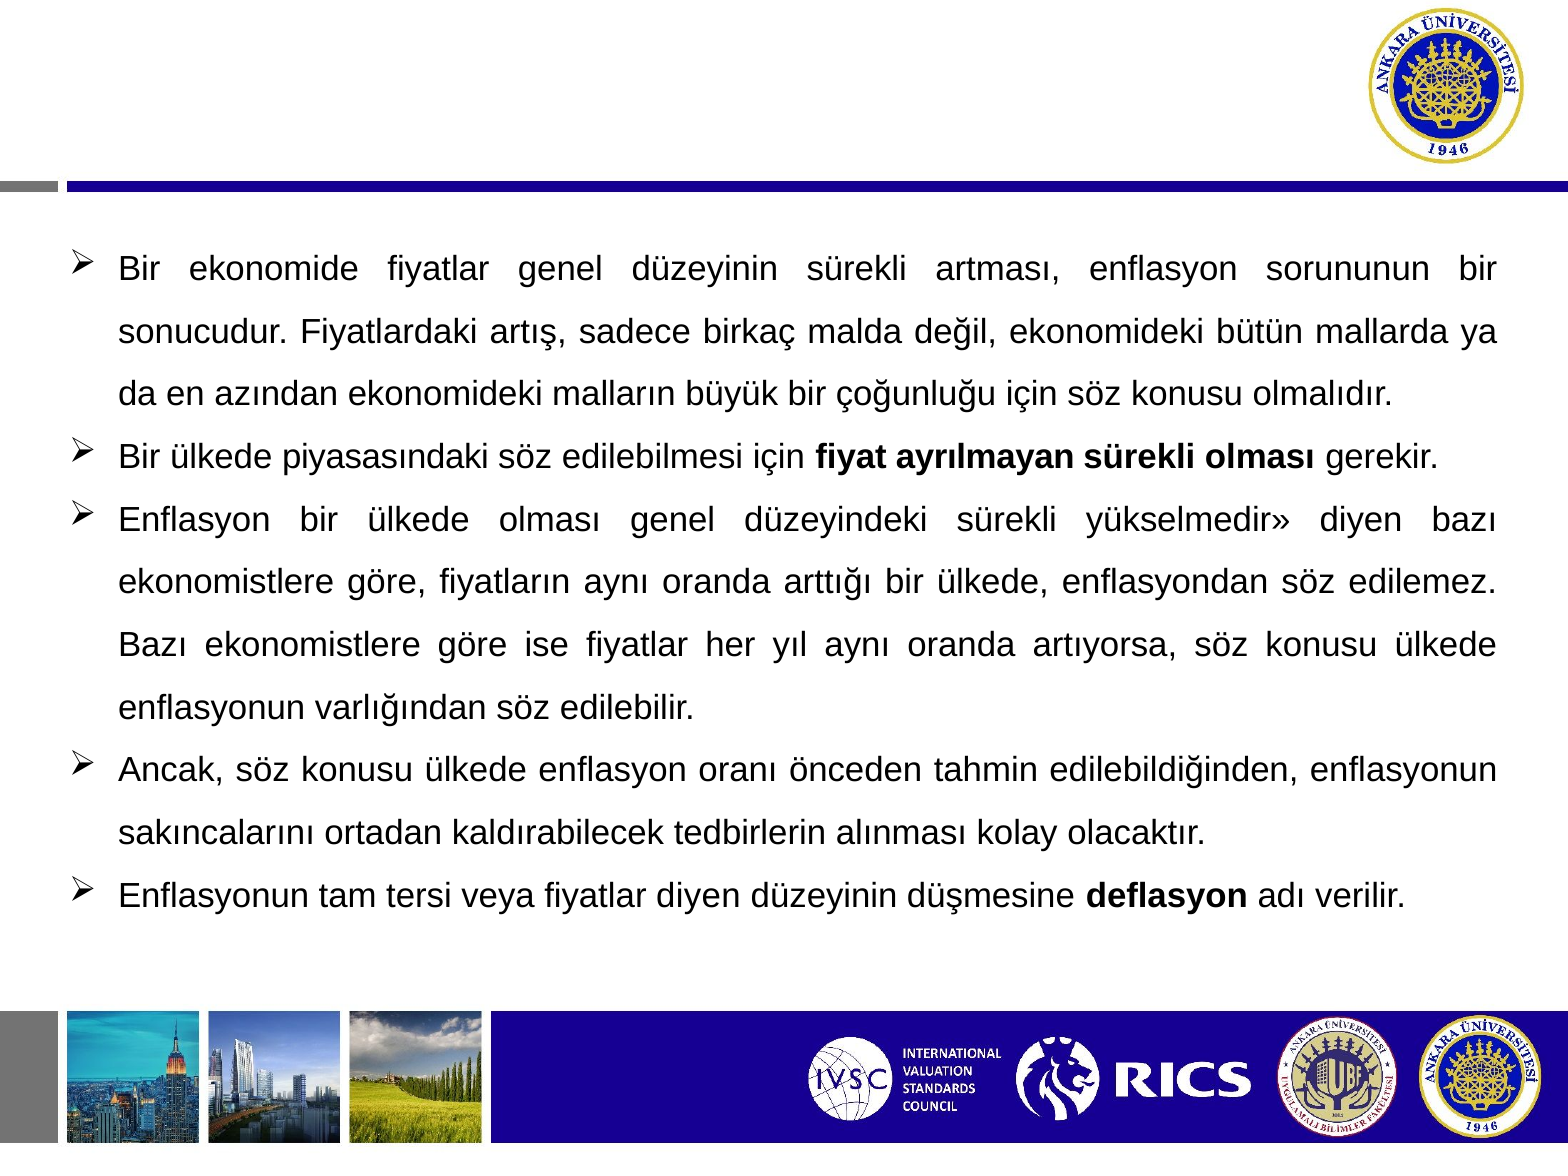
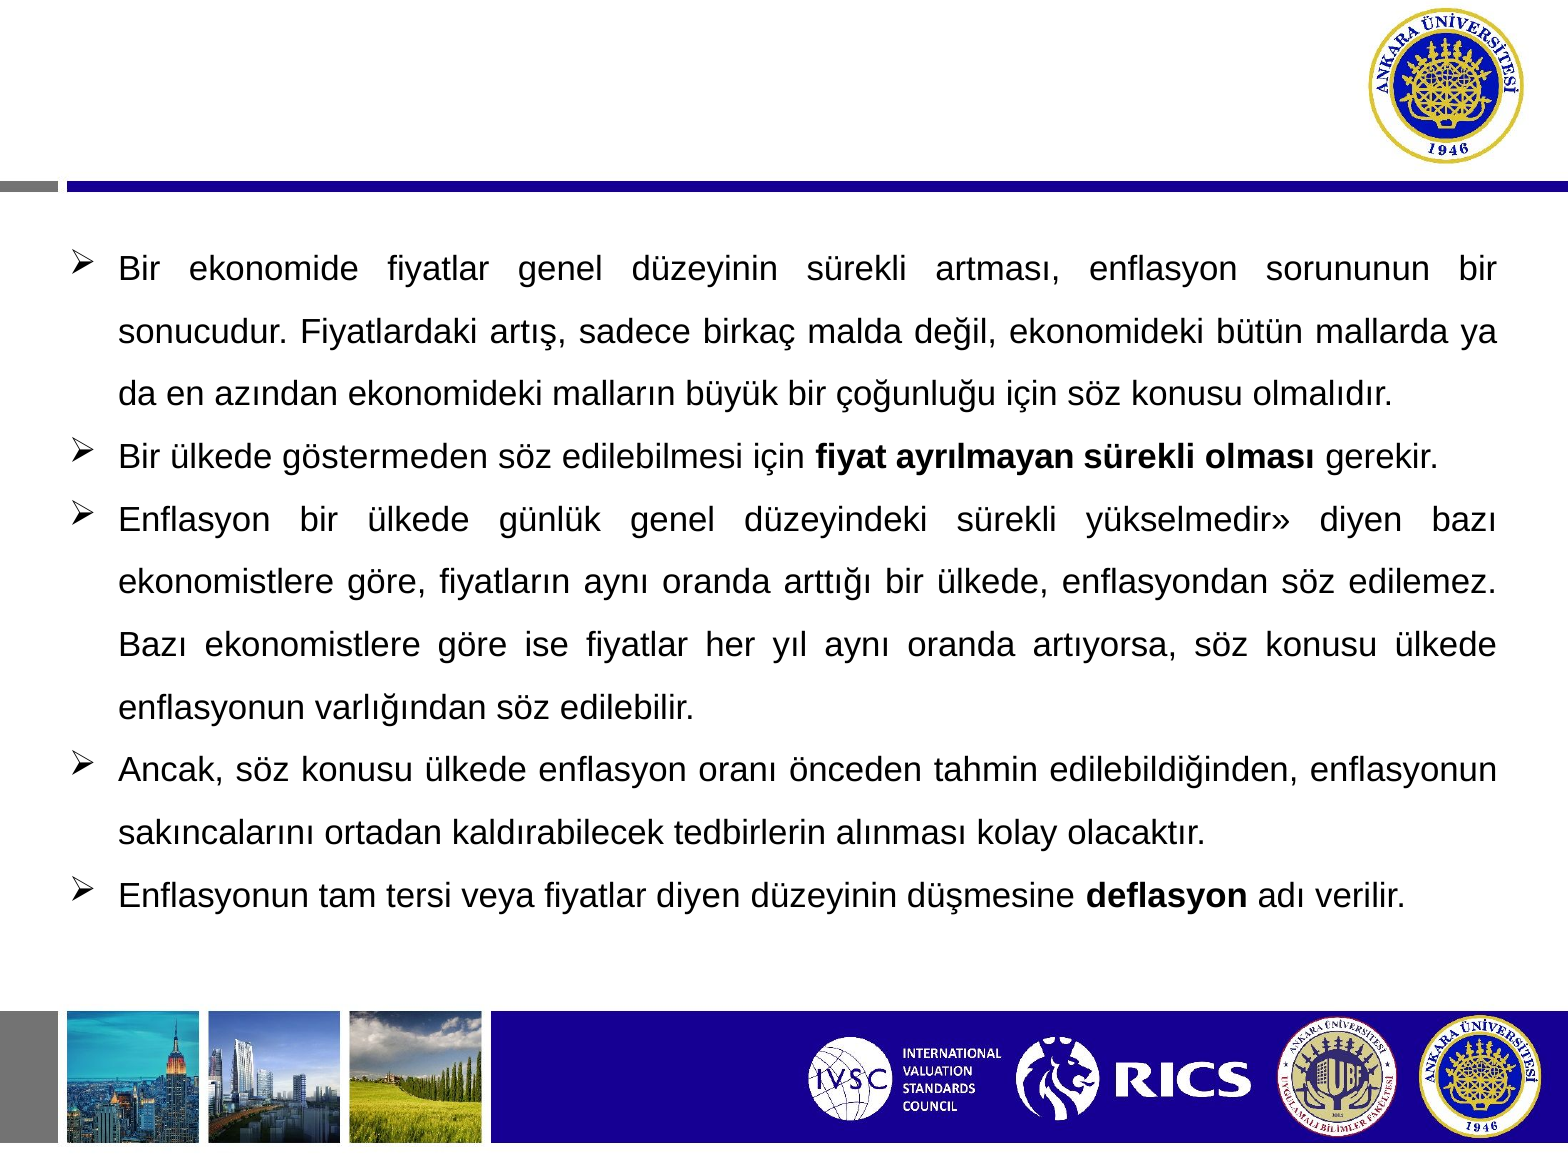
piyasasındaki: piyasasındaki -> göstermeden
ülkede olması: olması -> günlük
